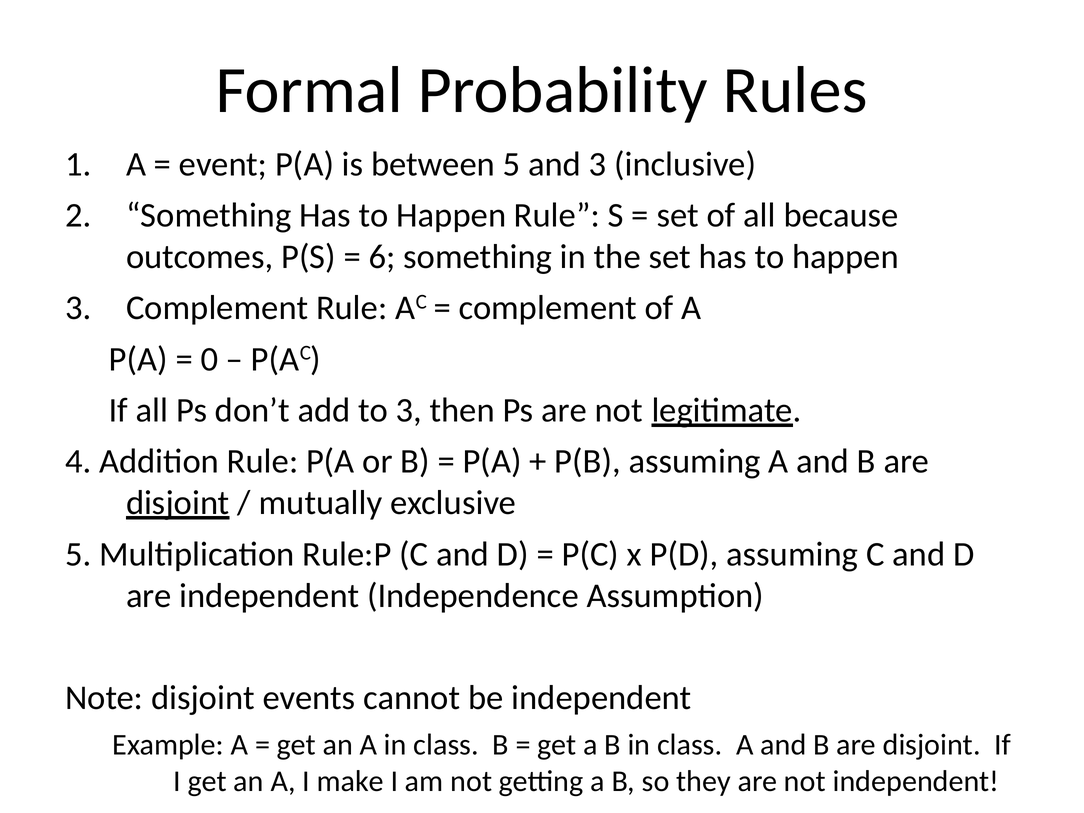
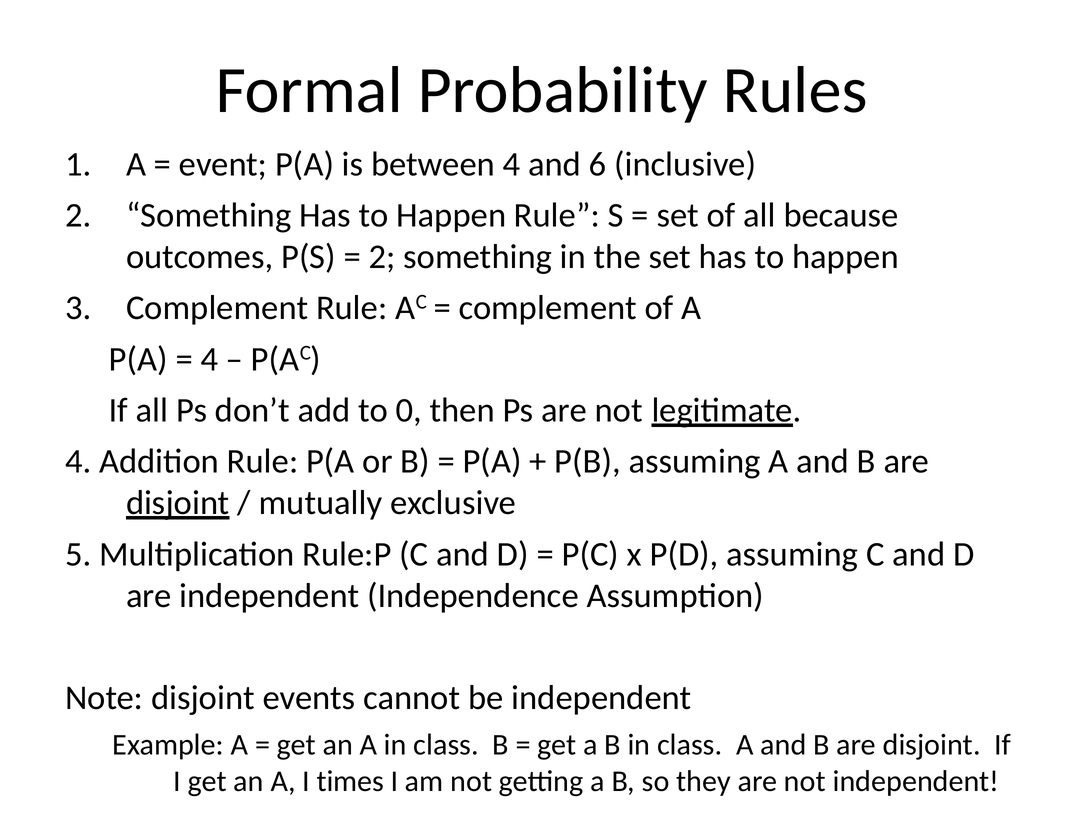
between 5: 5 -> 4
and 3: 3 -> 6
6 at (382, 257): 6 -> 2
0 at (209, 359): 0 -> 4
to 3: 3 -> 0
make: make -> times
